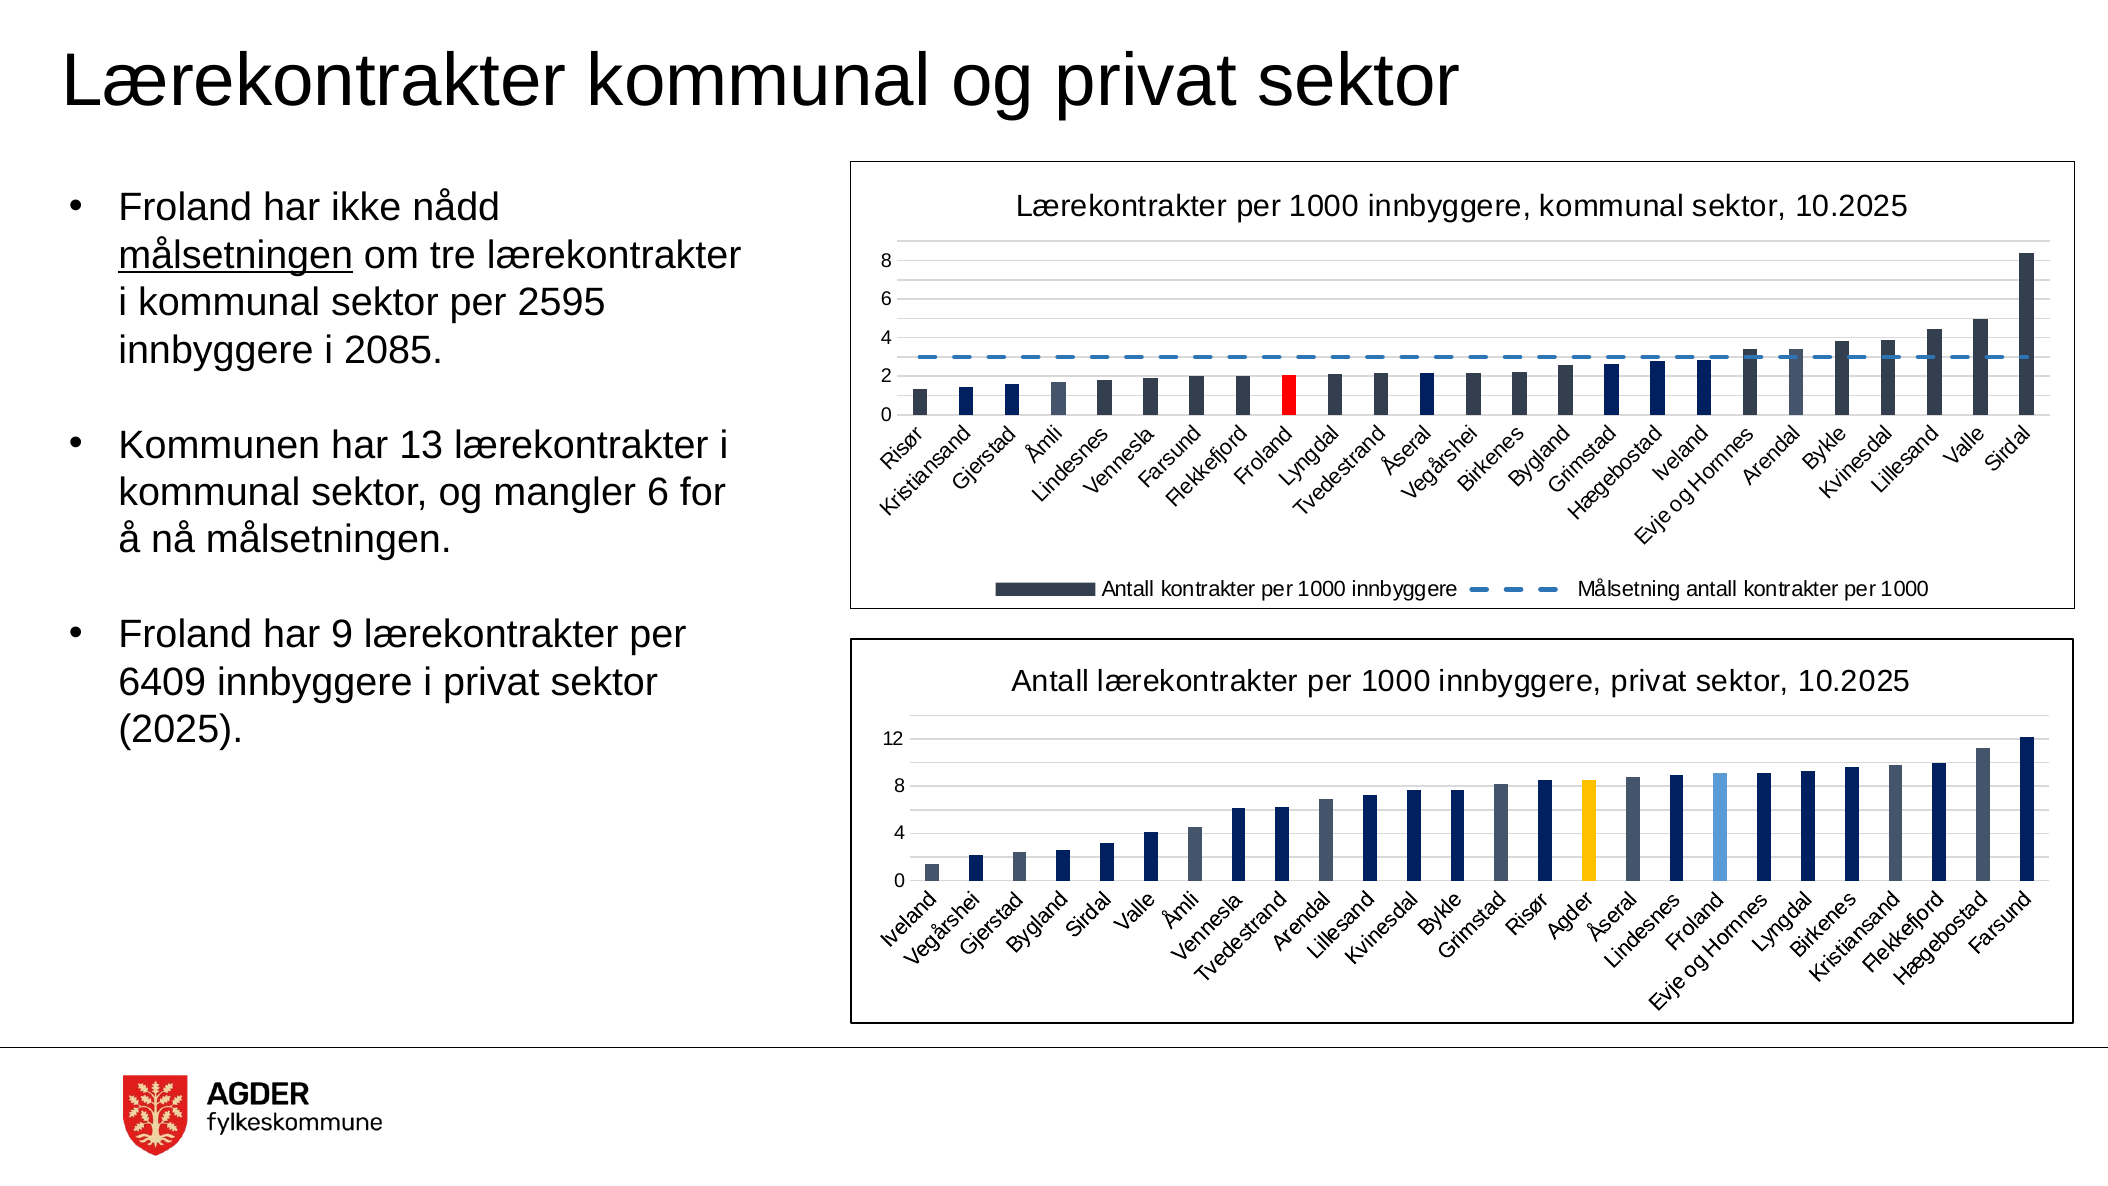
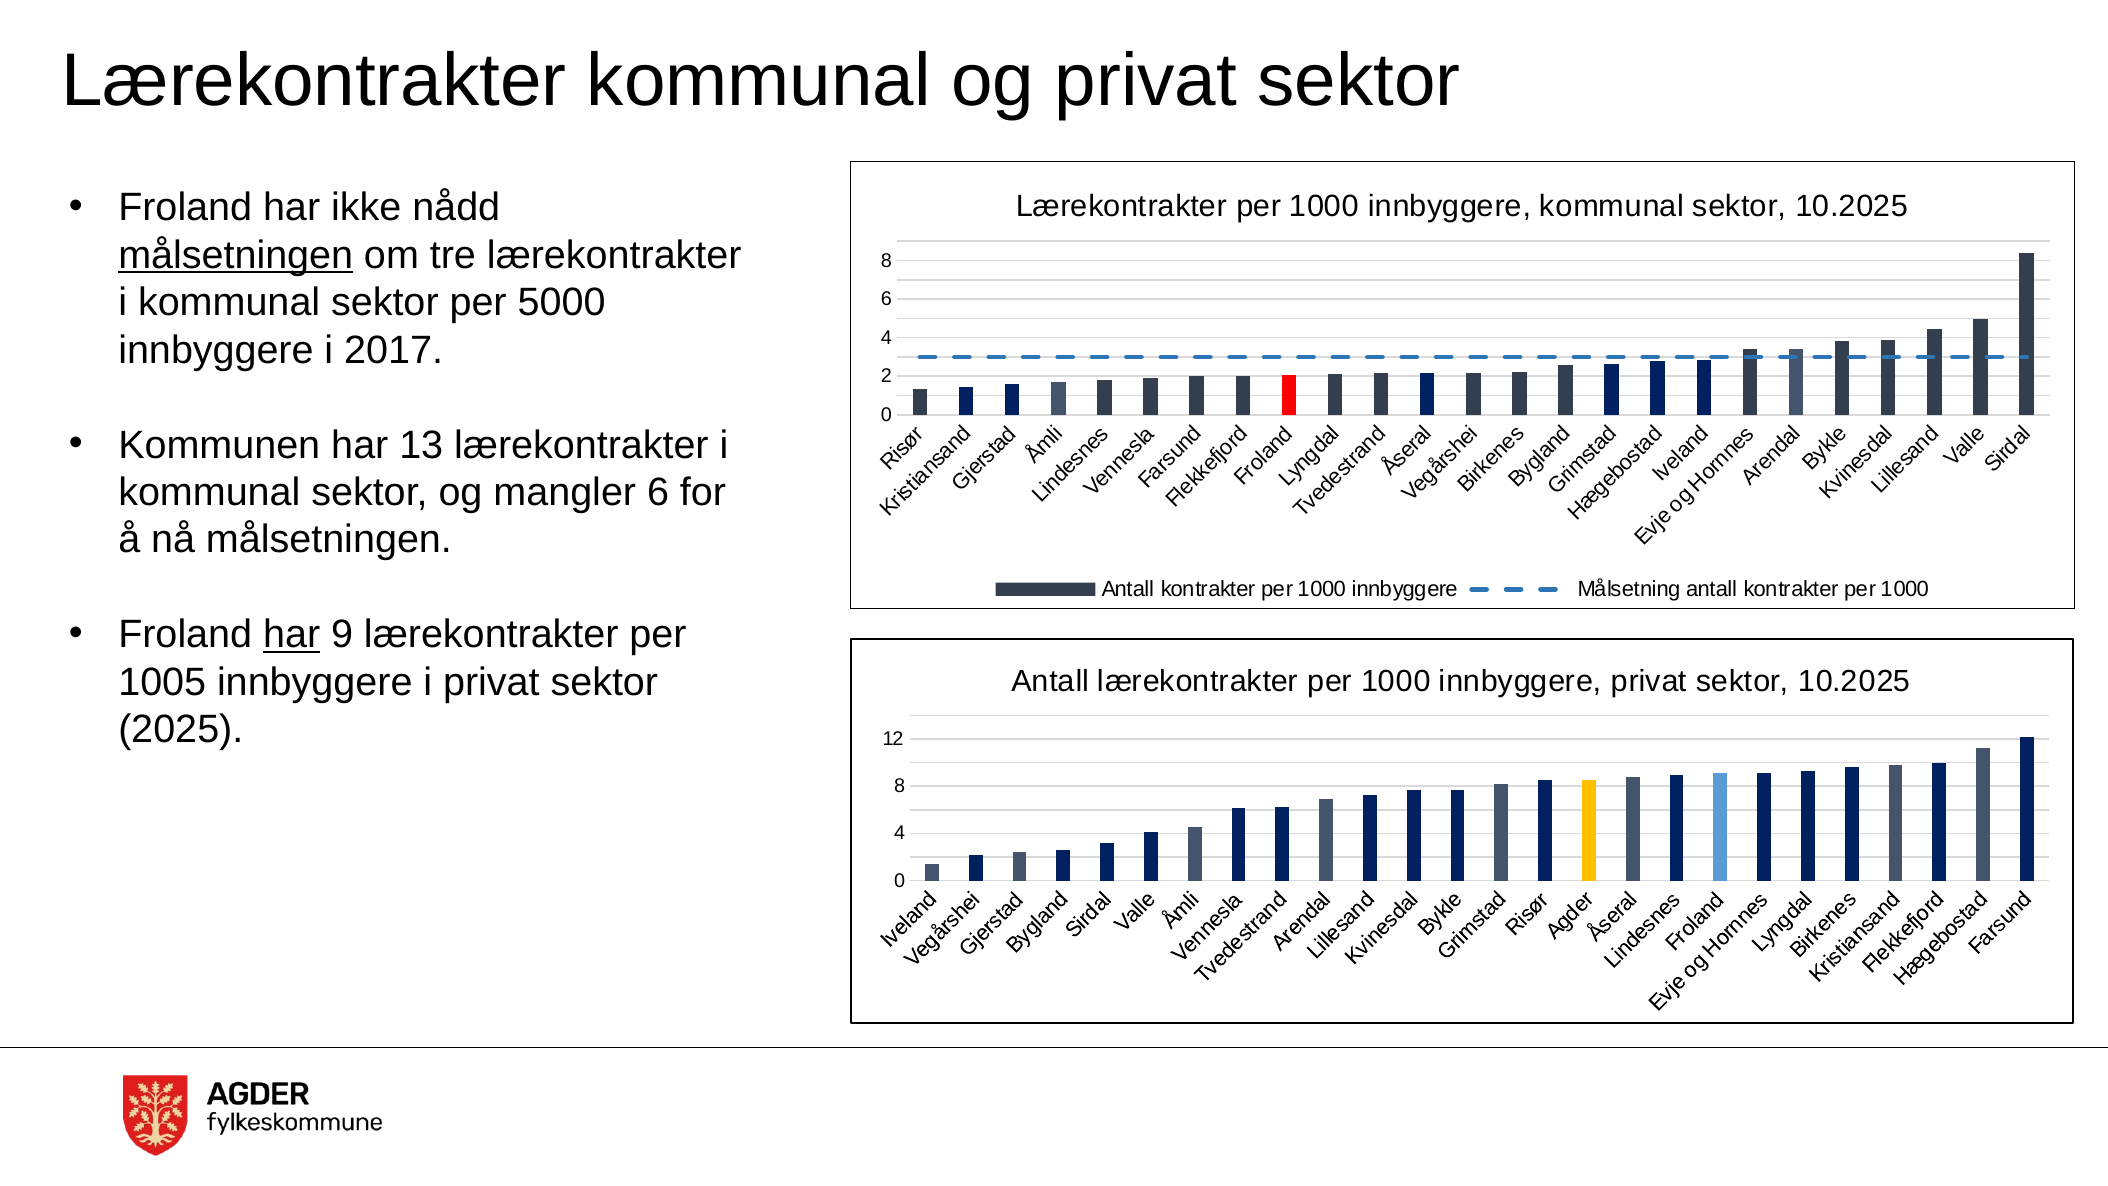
2595: 2595 -> 5000
2085: 2085 -> 2017
har at (292, 635) underline: none -> present
6409: 6409 -> 1005
